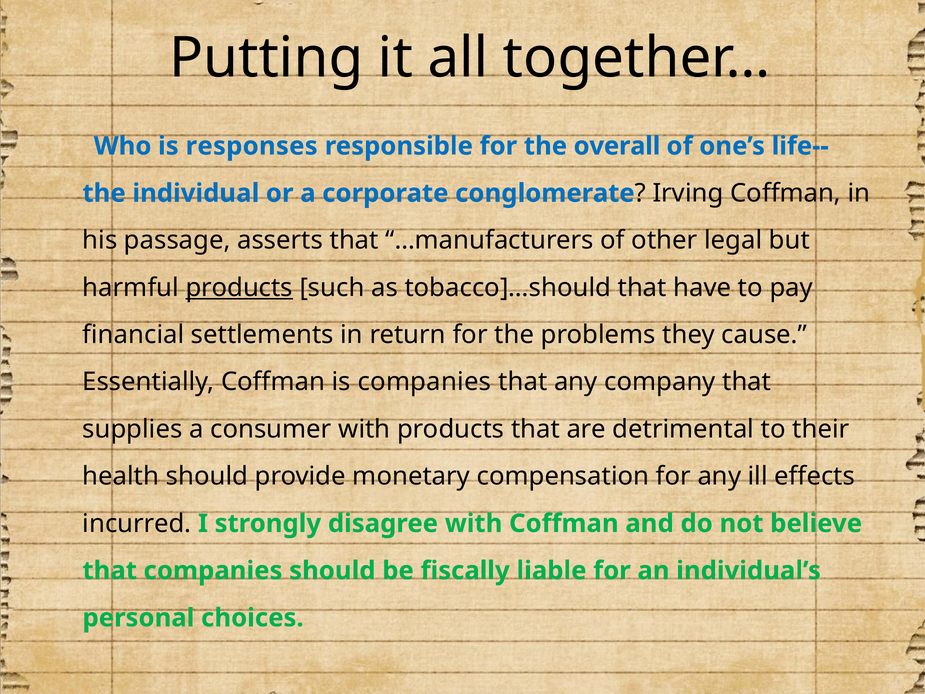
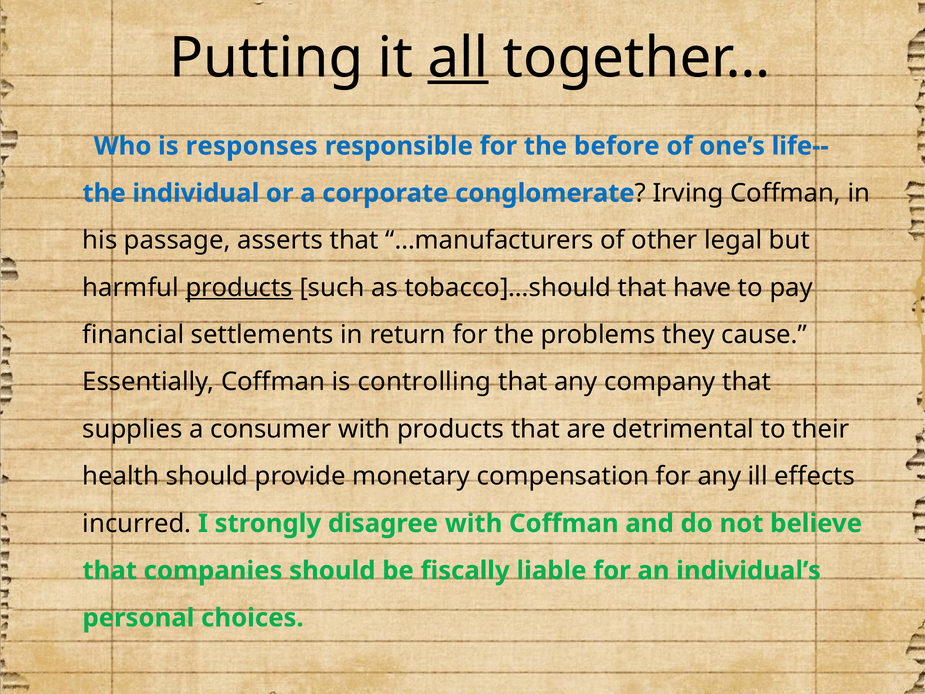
all underline: none -> present
overall: overall -> before
is companies: companies -> controlling
